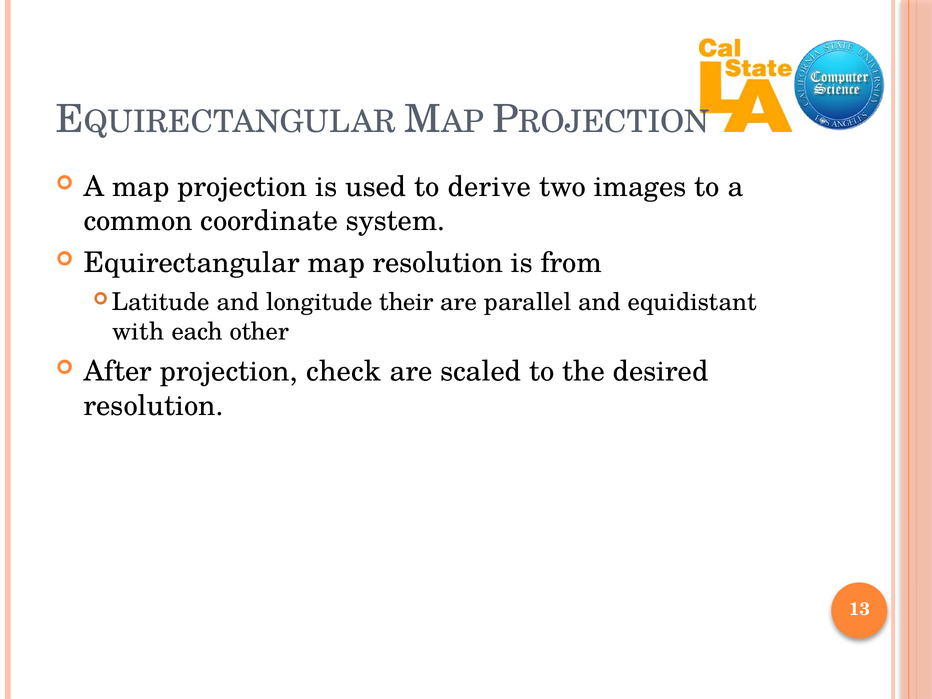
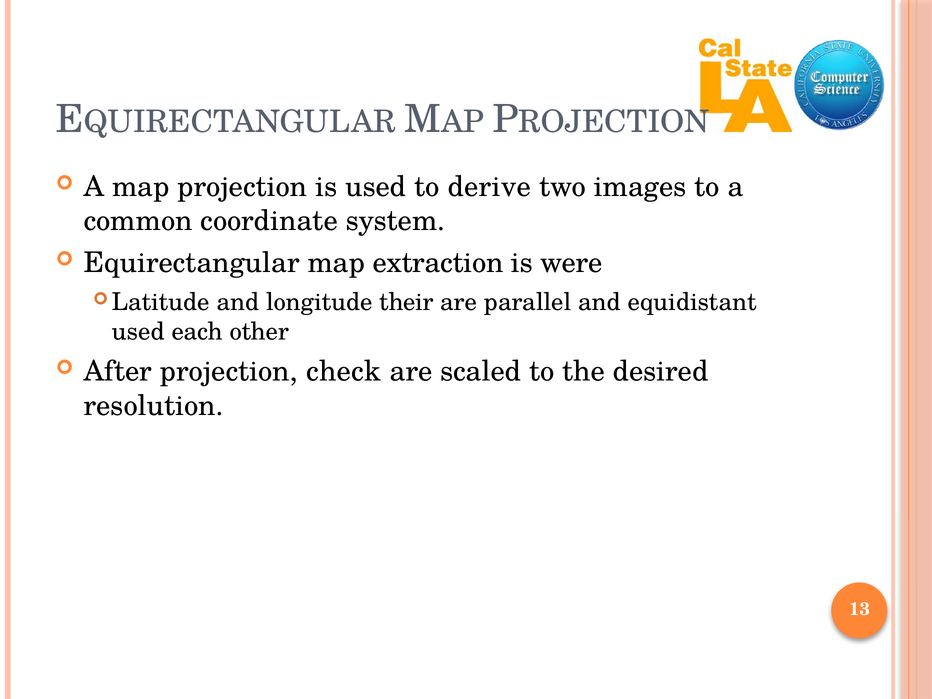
map resolution: resolution -> extraction
from: from -> were
with at (138, 332): with -> used
